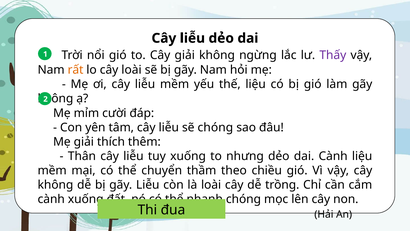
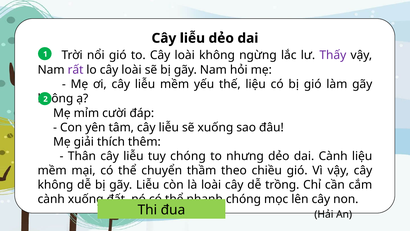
to Cây giải: giải -> loài
rất colour: orange -> purple
sẽ chóng: chóng -> xuống
tuy xuống: xuống -> chóng
